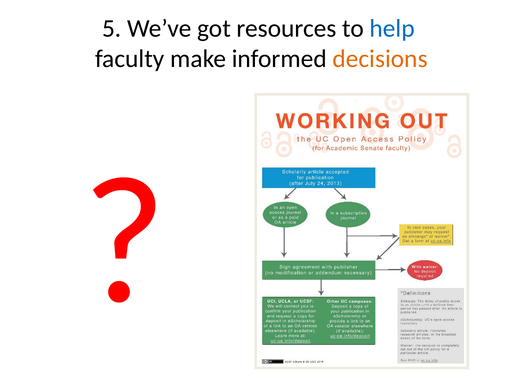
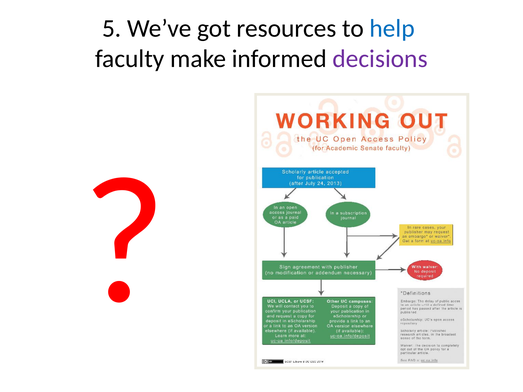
decisions colour: orange -> purple
